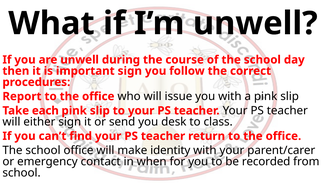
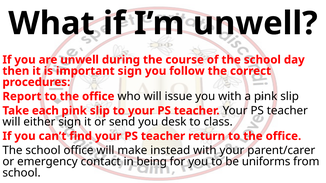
identity: identity -> instead
when: when -> being
recorded: recorded -> uniforms
